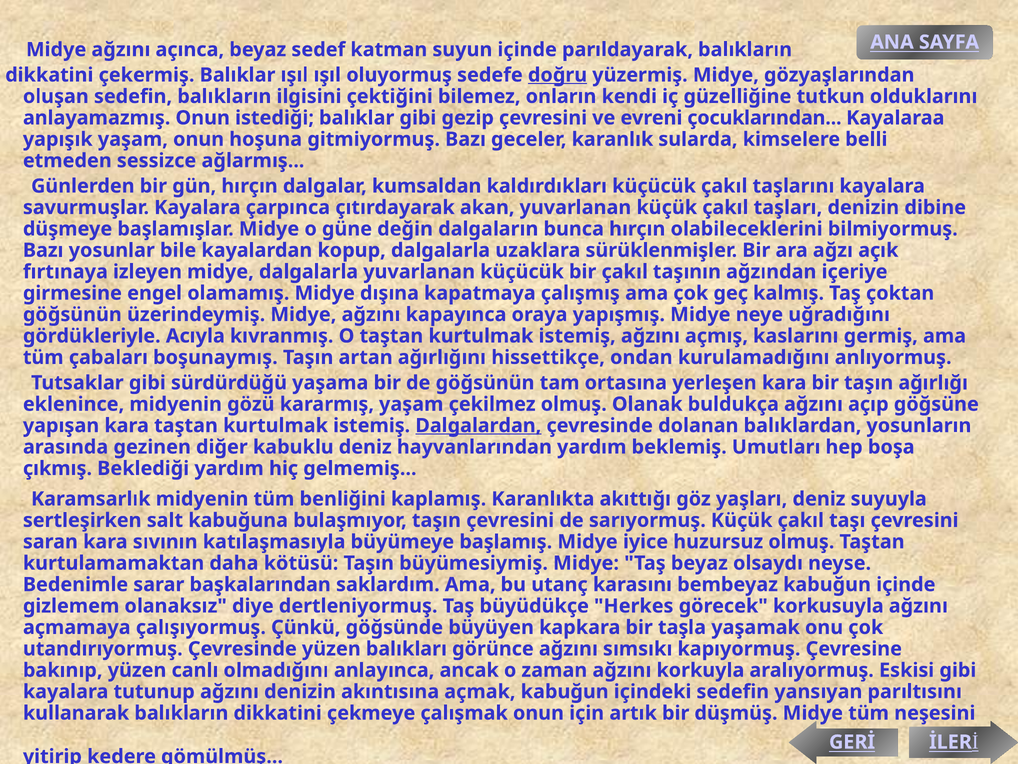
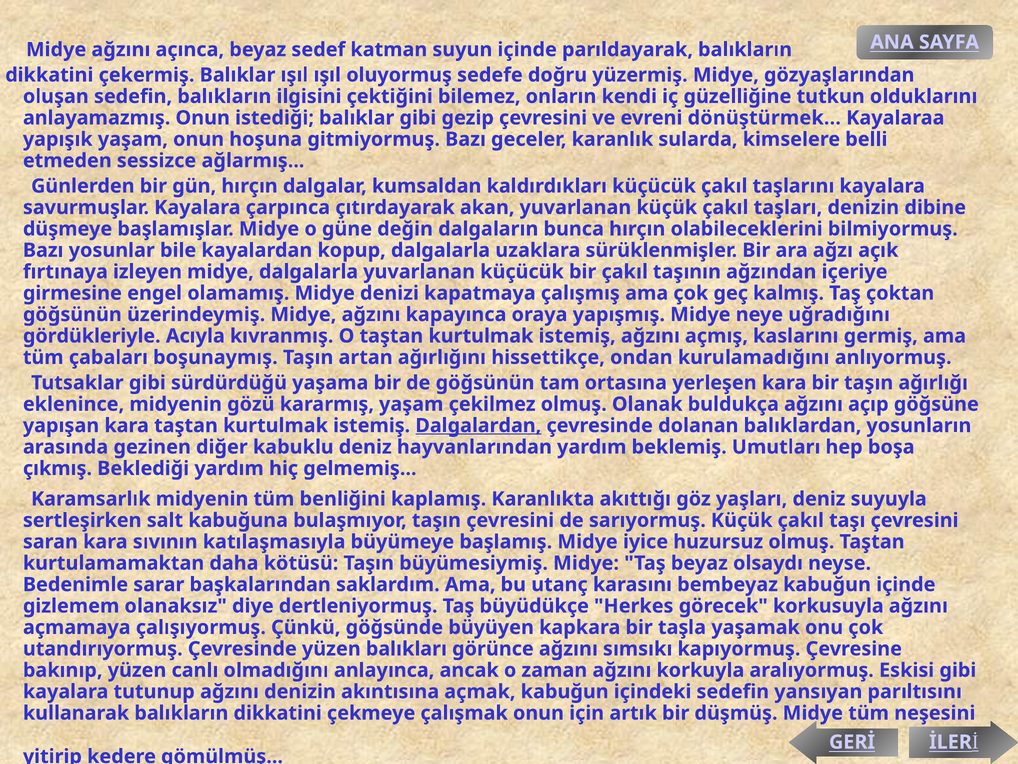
doğru underline: present -> none
çocuklarından: çocuklarından -> dönüştürmek
dışına: dışına -> denizi
